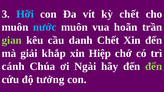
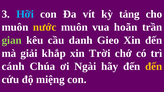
kỳ chết: chết -> tảng
nước colour: light blue -> yellow
danh Chết: Chết -> Gieo
Hiệp: Hiệp -> Trời
đến at (154, 67) colour: light green -> yellow
tưởng: tưởng -> miệng
